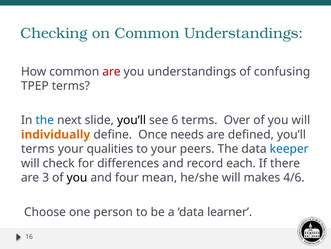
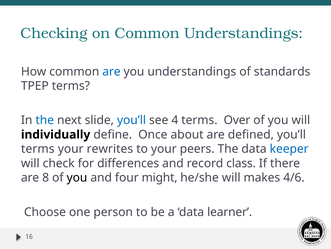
are at (111, 71) colour: red -> blue
confusing: confusing -> standards
you’ll at (132, 120) colour: black -> blue
6: 6 -> 4
individually colour: orange -> black
needs: needs -> about
qualities: qualities -> rewrites
each: each -> class
3: 3 -> 8
mean: mean -> might
